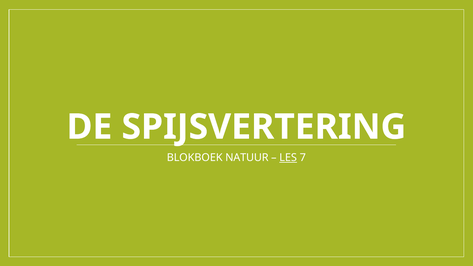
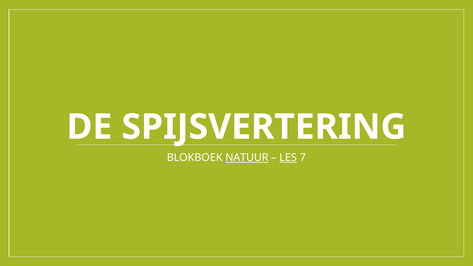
NATUUR underline: none -> present
